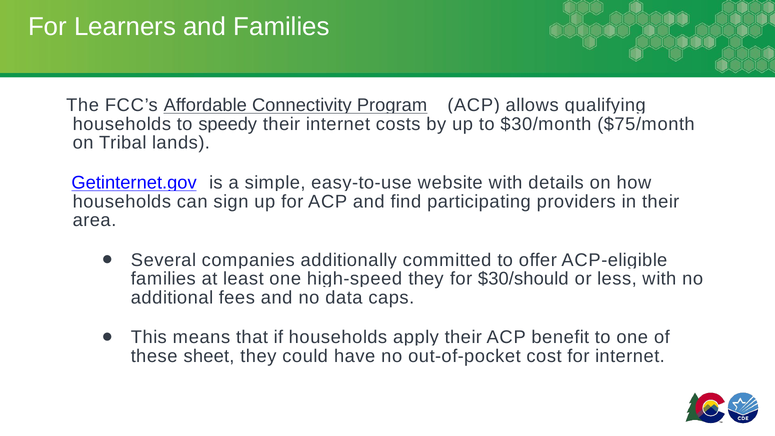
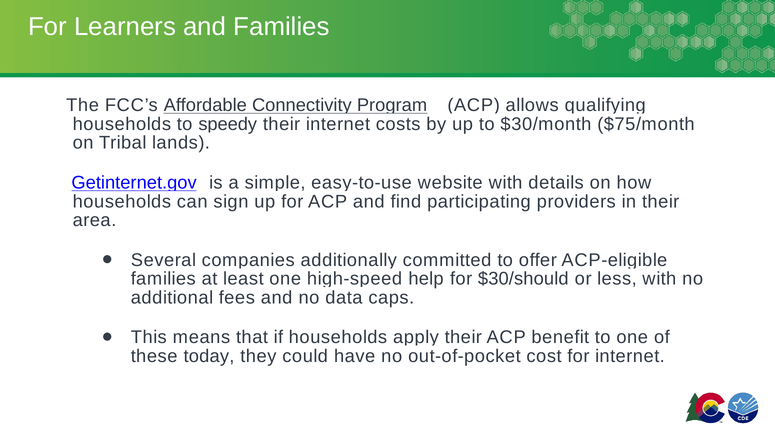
high-speed they: they -> help
sheet: sheet -> today
